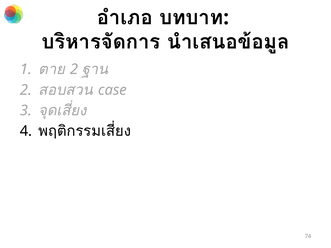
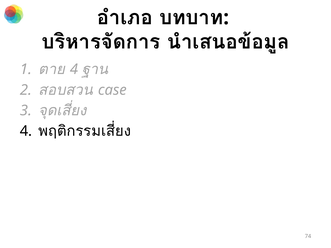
2 at (74, 69): 2 -> 4
